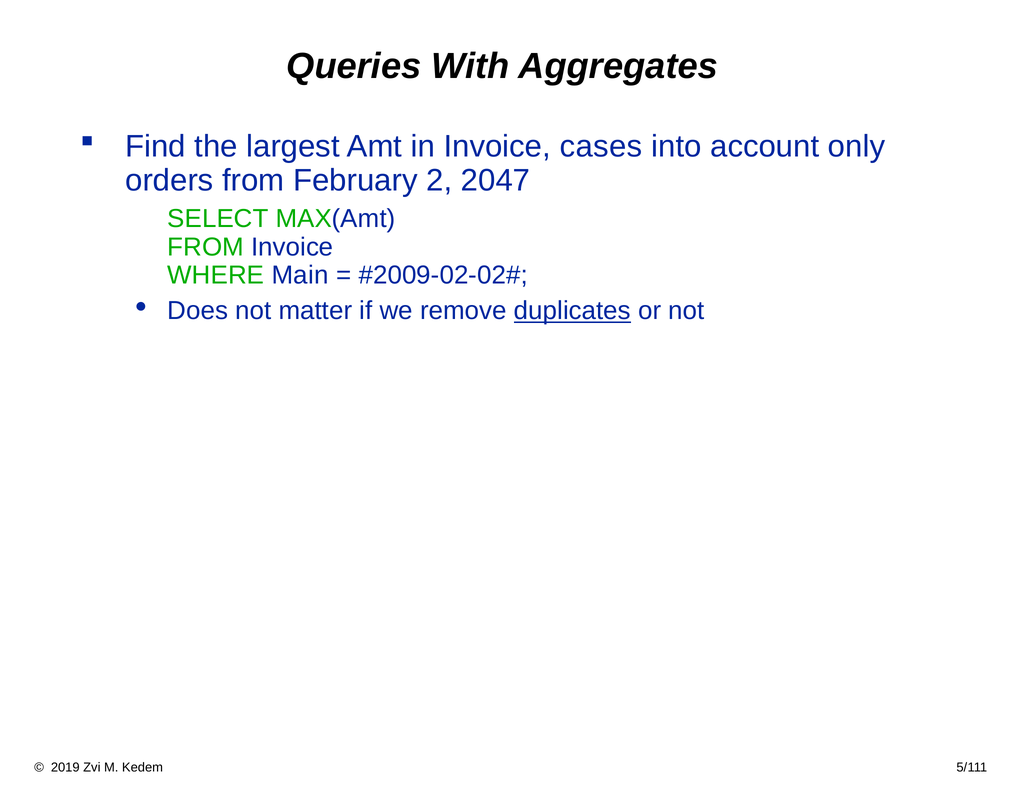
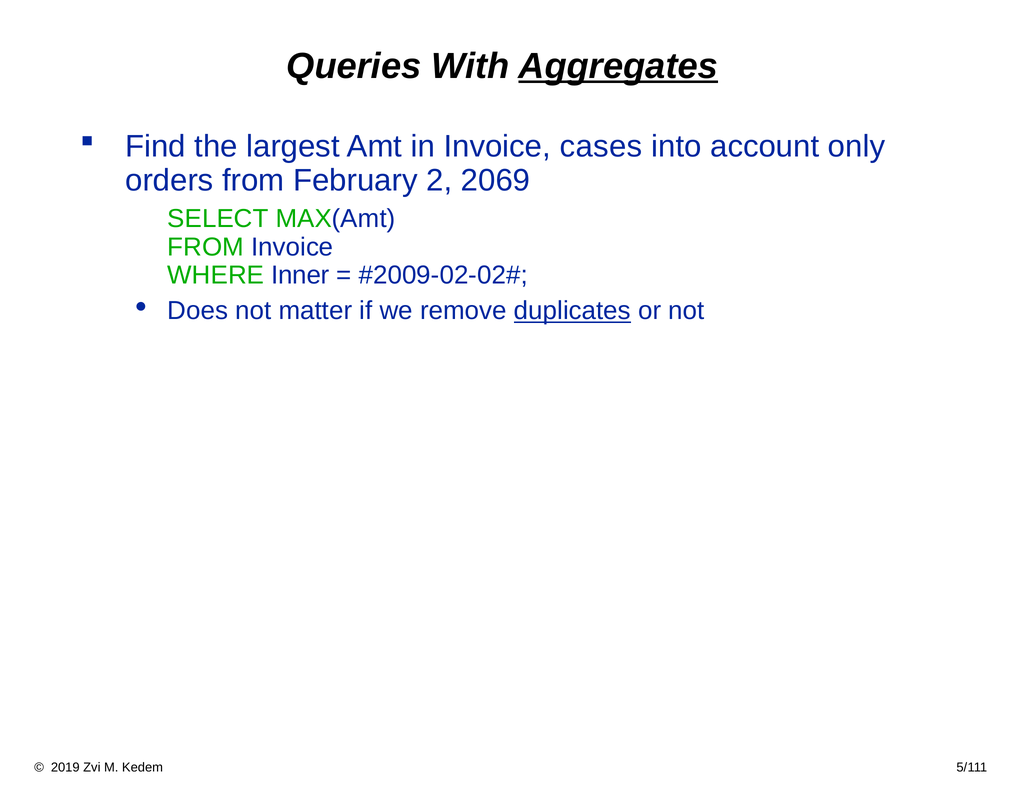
Aggregates underline: none -> present
2047: 2047 -> 2069
Main: Main -> Inner
